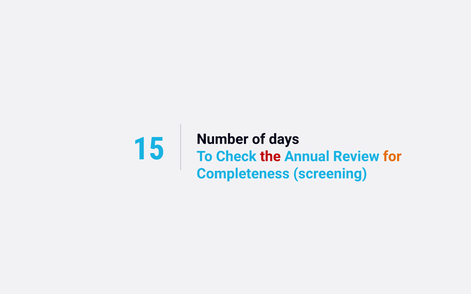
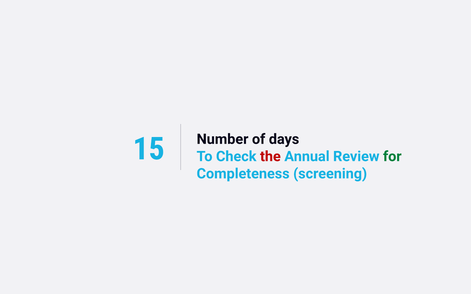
for colour: orange -> green
